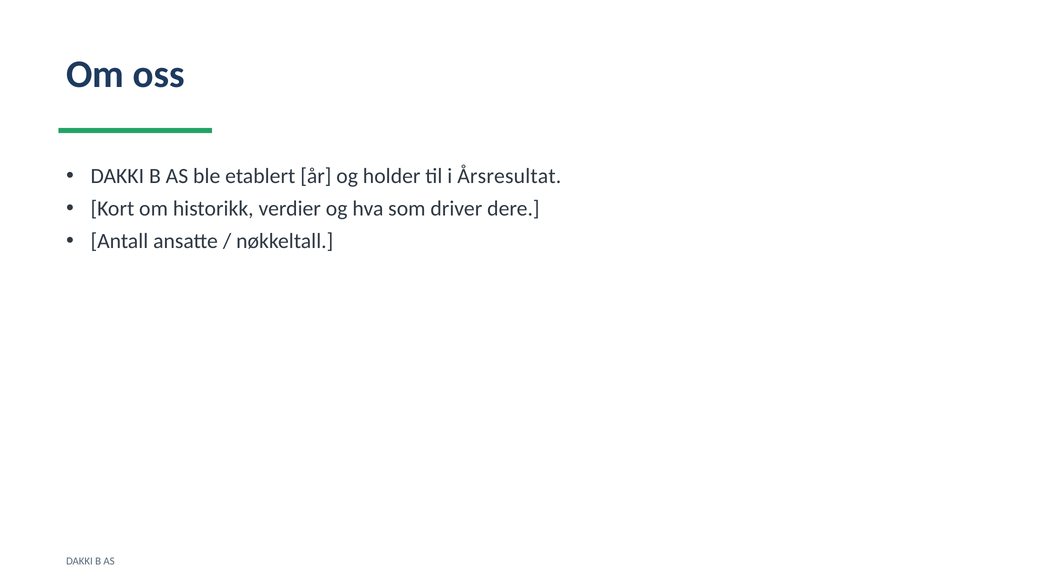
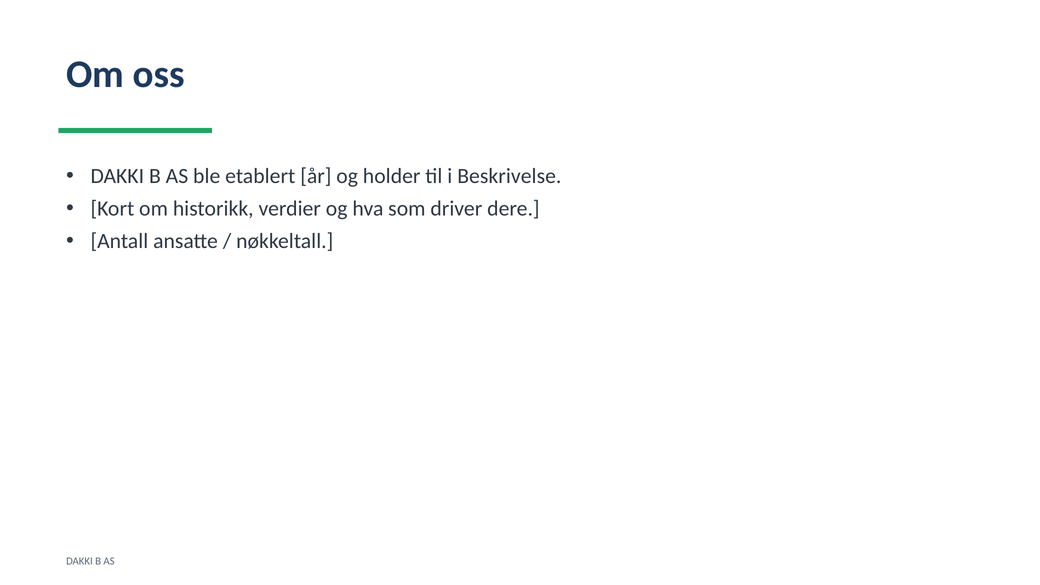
Årsresultat: Årsresultat -> Beskrivelse
